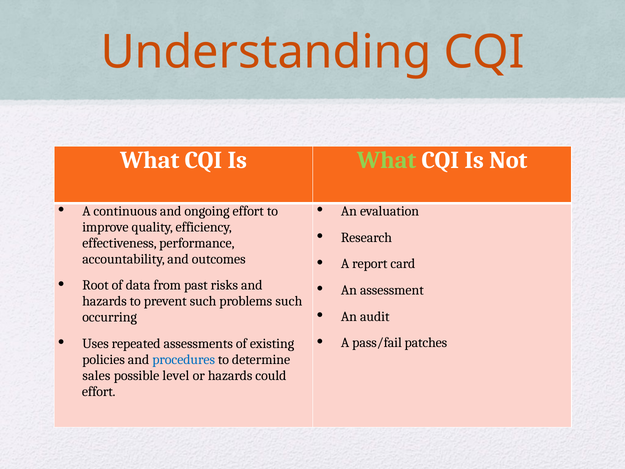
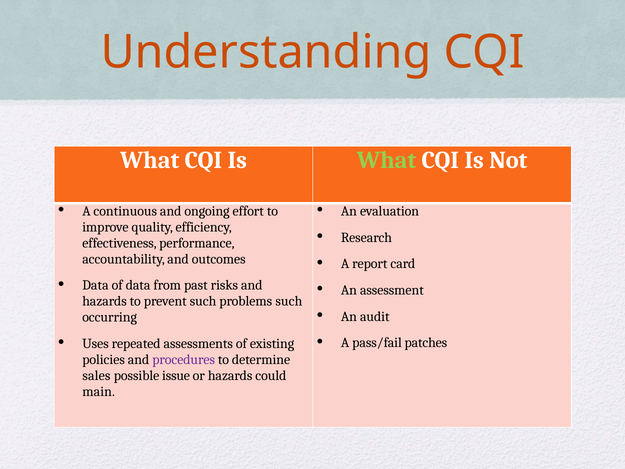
Root at (95, 285): Root -> Data
procedures colour: blue -> purple
level: level -> issue
effort at (99, 391): effort -> main
